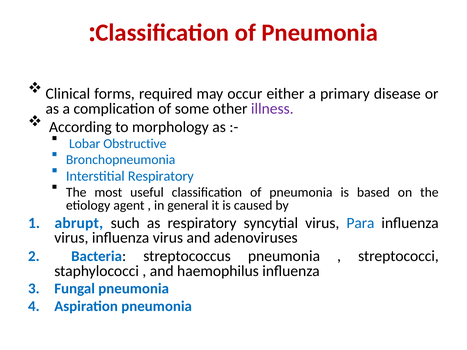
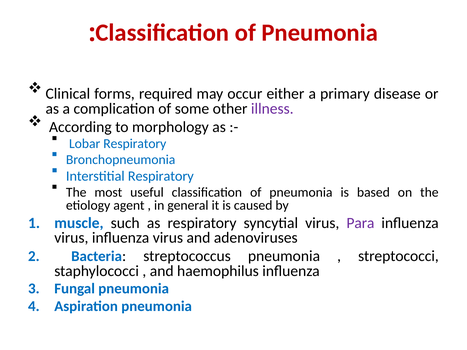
Lobar Obstructive: Obstructive -> Respiratory
abrupt: abrupt -> muscle
Para colour: blue -> purple
